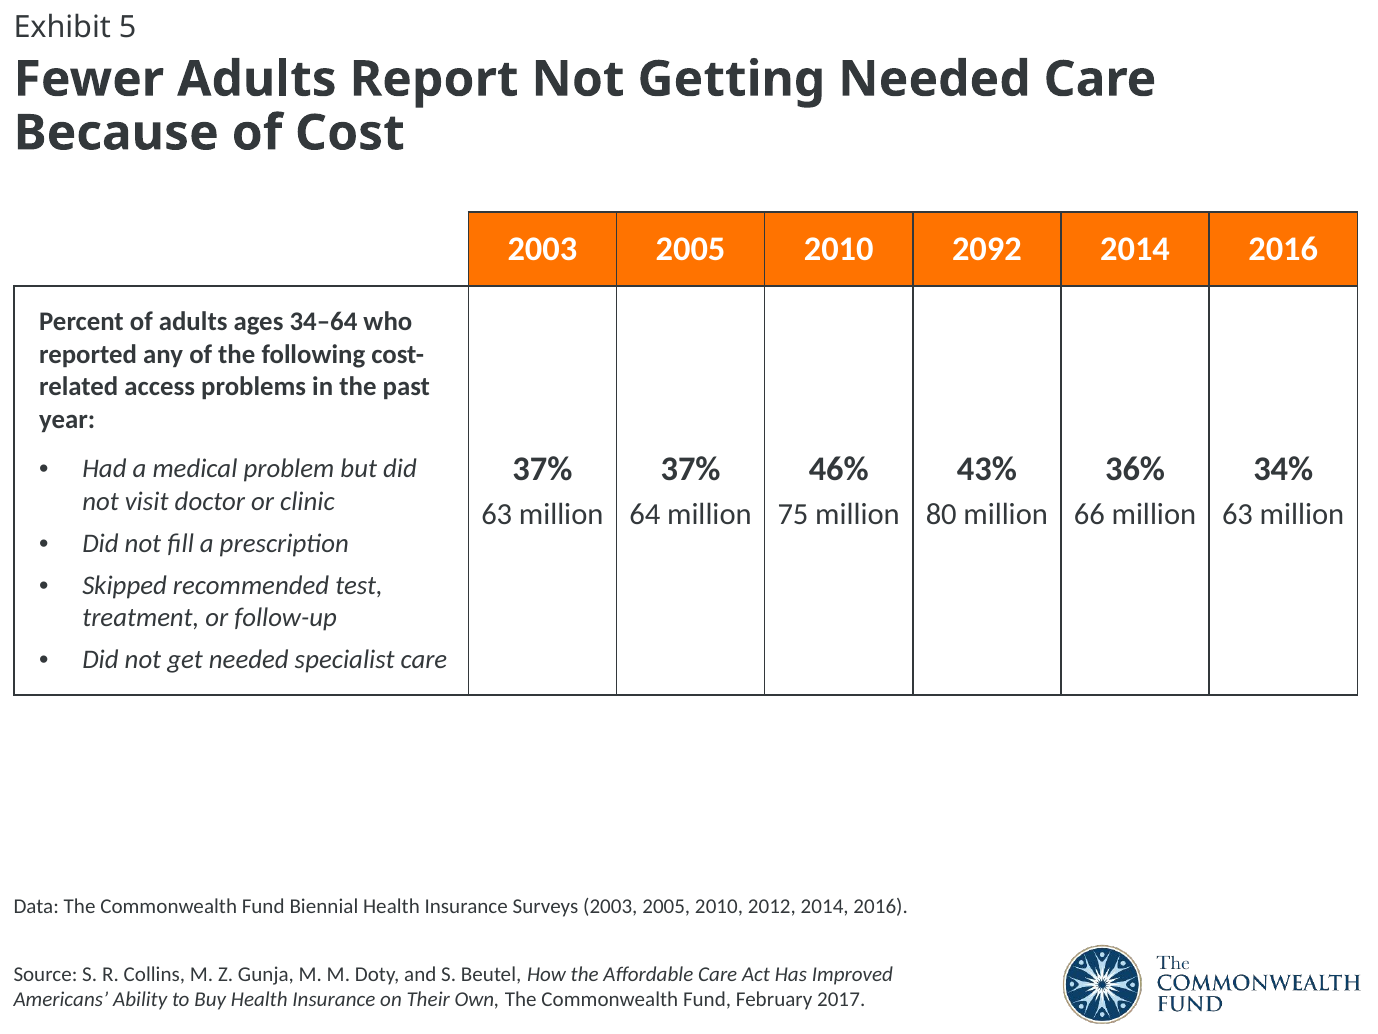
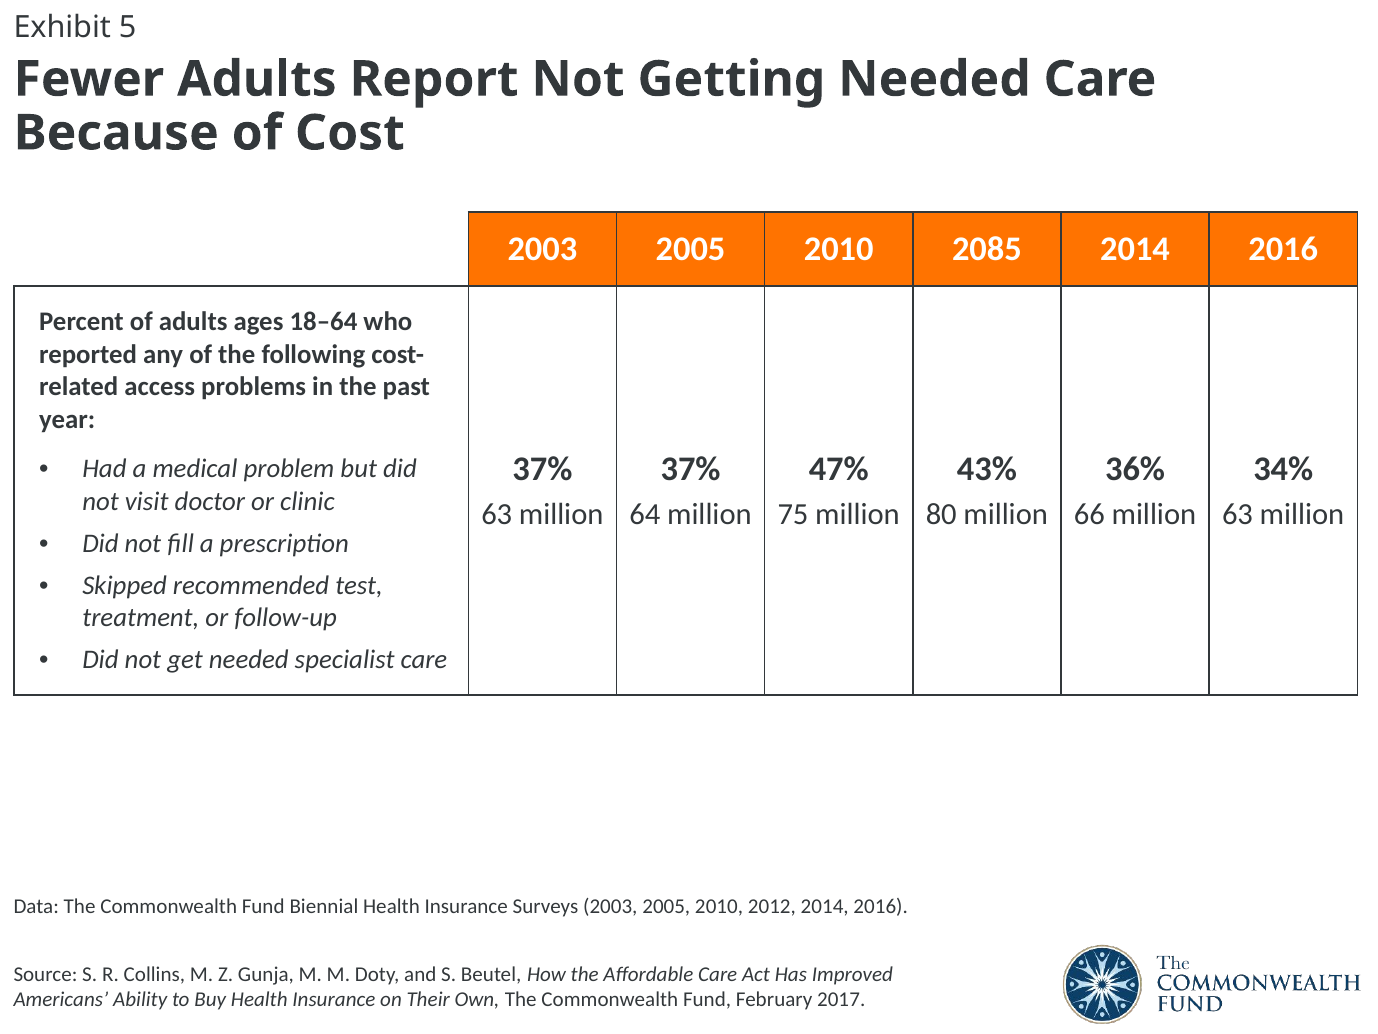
2092: 2092 -> 2085
34–64: 34–64 -> 18–64
46%: 46% -> 47%
